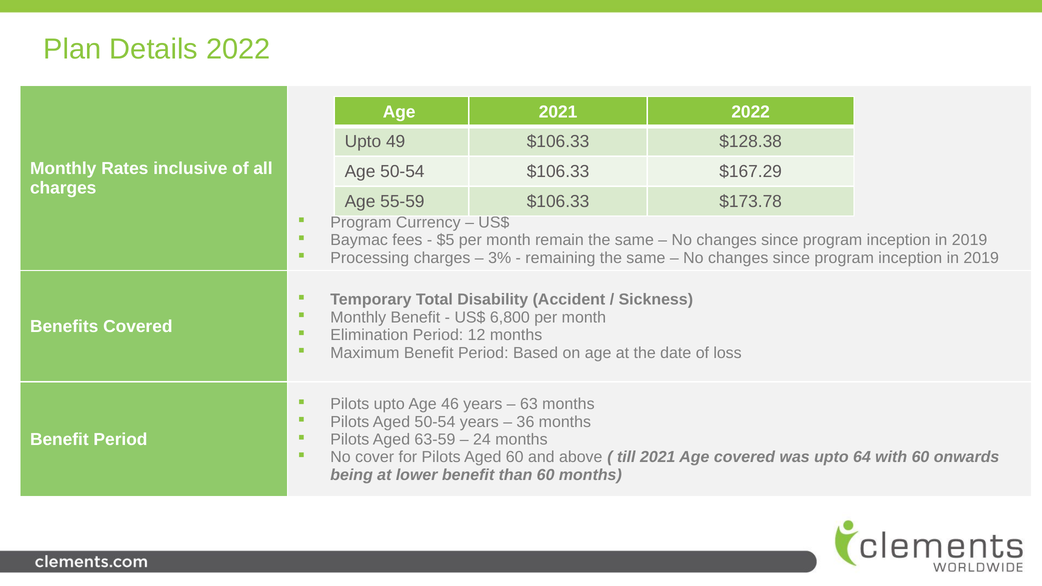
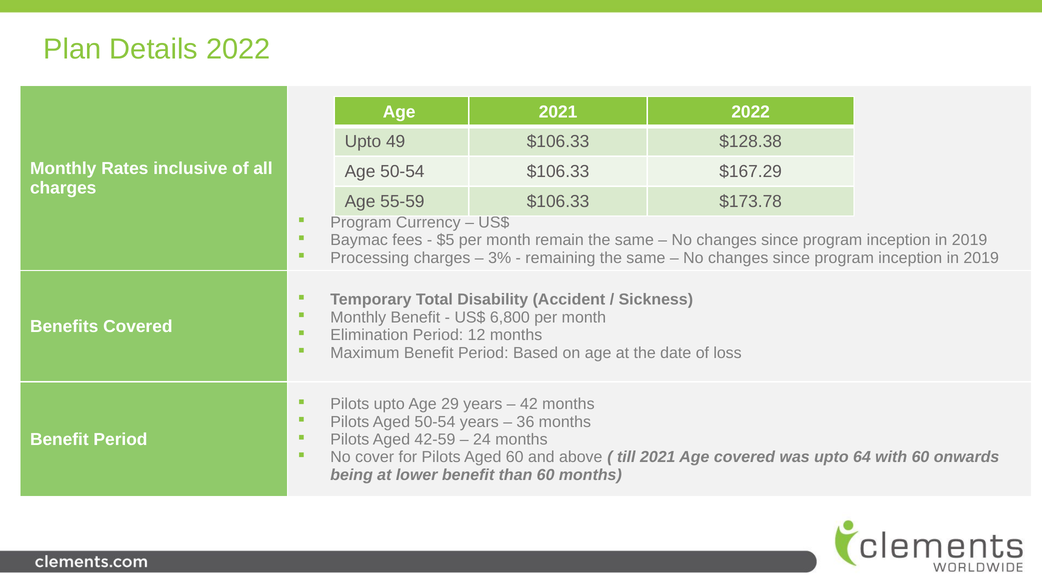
46: 46 -> 29
63: 63 -> 42
63-59: 63-59 -> 42-59
